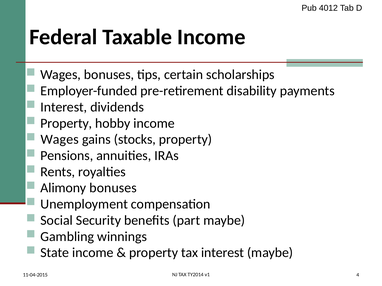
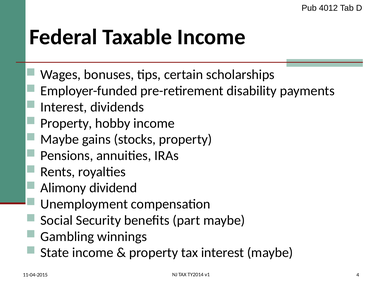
Wages at (60, 140): Wages -> Maybe
Alimony bonuses: bonuses -> dividend
